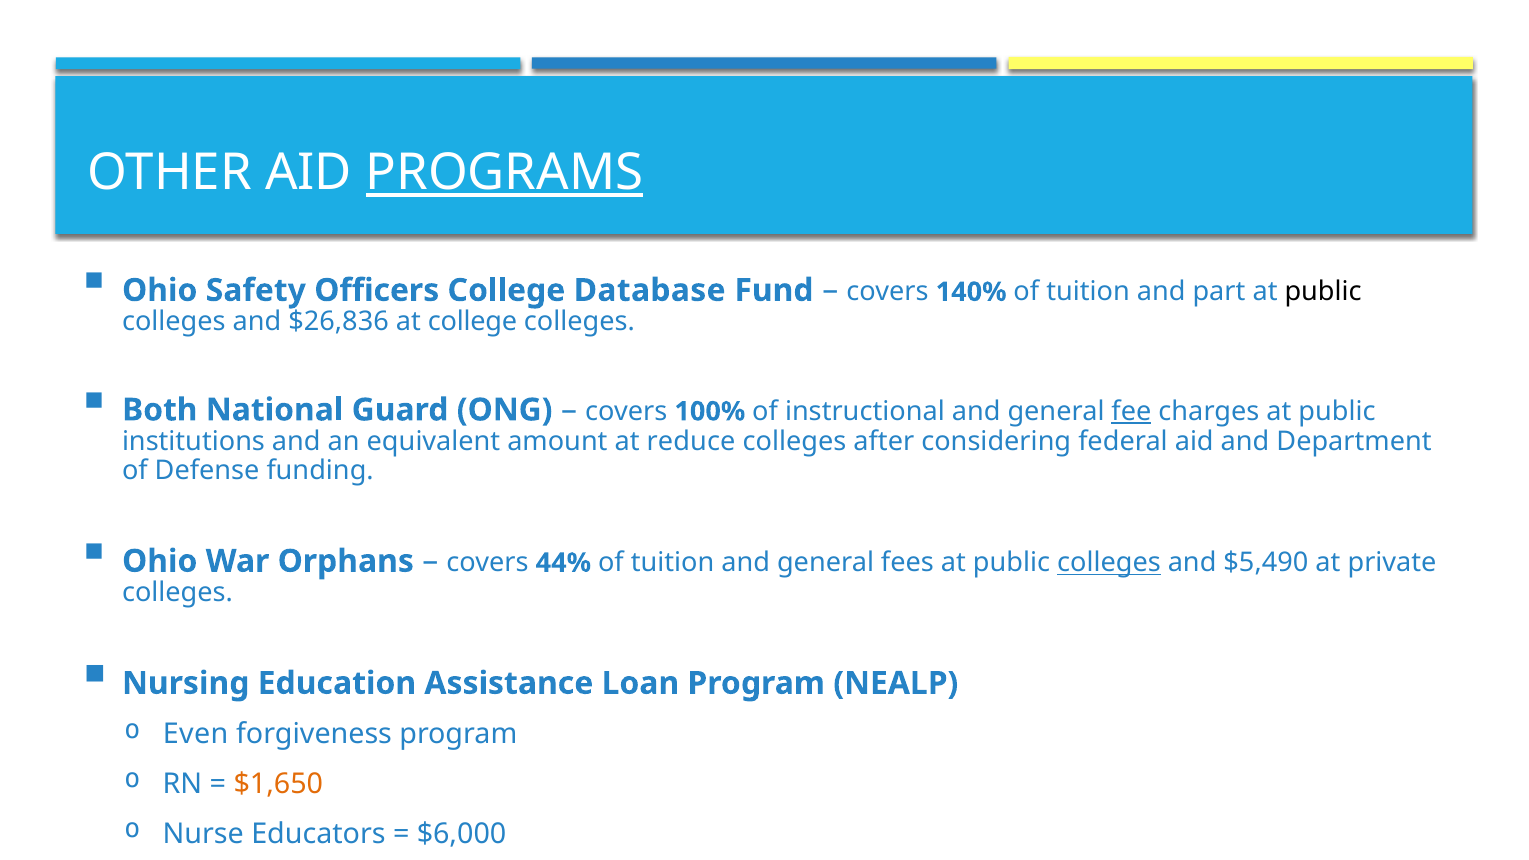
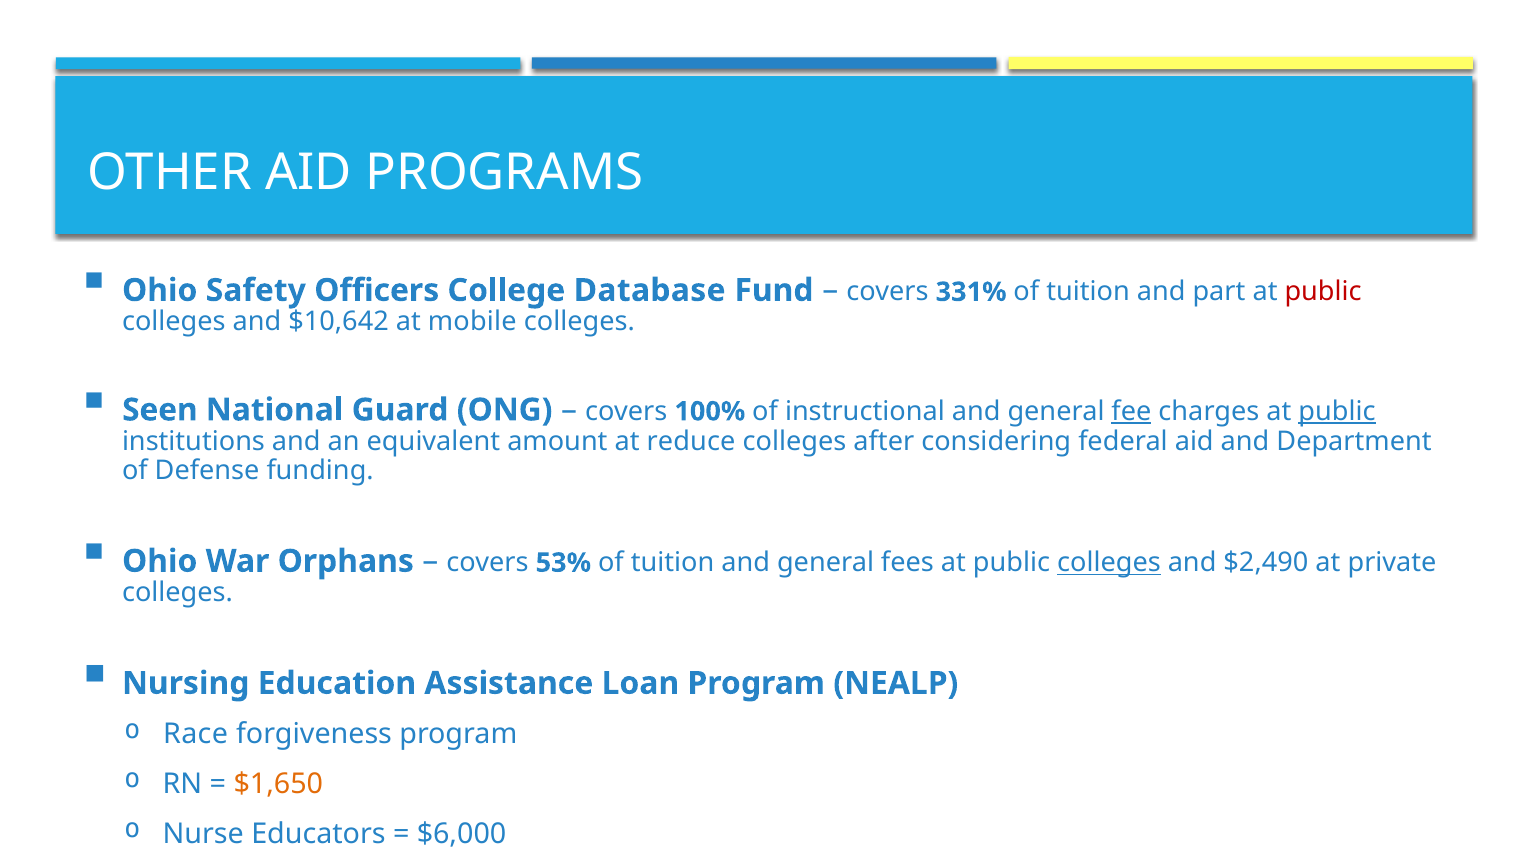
PROGRAMS underline: present -> none
140%: 140% -> 331%
public at (1323, 292) colour: black -> red
$26,836: $26,836 -> $10,642
at college: college -> mobile
Both: Both -> Seen
public at (1337, 412) underline: none -> present
44%: 44% -> 53%
$5,490: $5,490 -> $2,490
Even: Even -> Race
